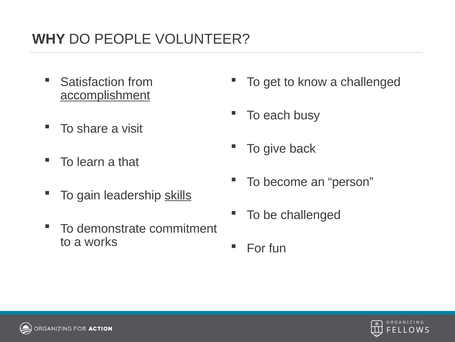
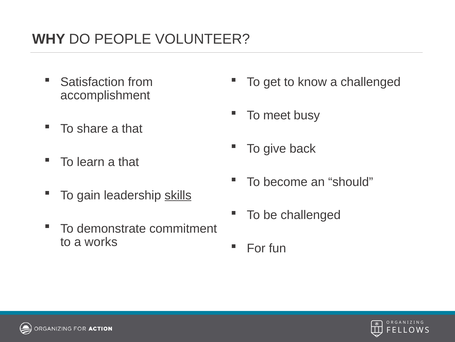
accomplishment underline: present -> none
each: each -> meet
share a visit: visit -> that
person: person -> should
